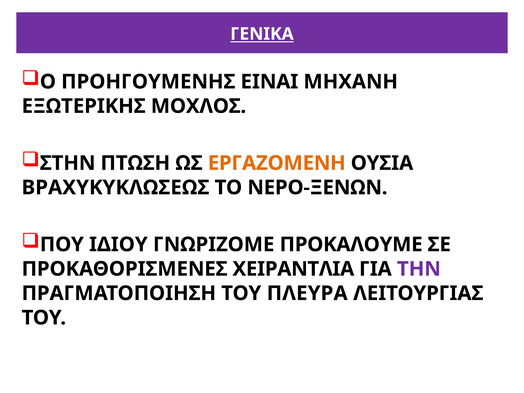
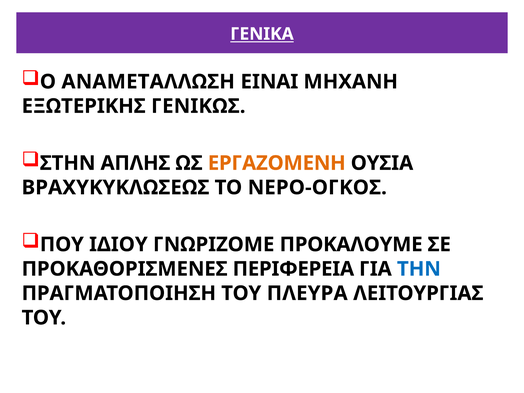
ΠΡΟΗΓΟΥΜΕΝΗΣ: ΠΡΟΗΓΟΥΜΕΝΗΣ -> AΝΑΜΕΤΑΛΛΩΣΗ
ΜΟΧΛΟΣ: ΜΟΧΛΟΣ -> ΓΕΝΙΚΩΣ
ΠΤΩΣΗ: ΠΤΩΣΗ -> ΑΠΛΗΣ
ΝΕΡΟ-ΞΕΝΩΝ: ΝΕΡΟ-ΞΕΝΩΝ -> ΝΕΡΟ-ΟΓΚΟΣ
ΧΕΙΡΑΝΤΛΙΑ: ΧΕΙΡΑΝΤΛΙΑ -> ΠΕΡΙΦΕΡΕΙΑ
ΤΗΝ colour: purple -> blue
